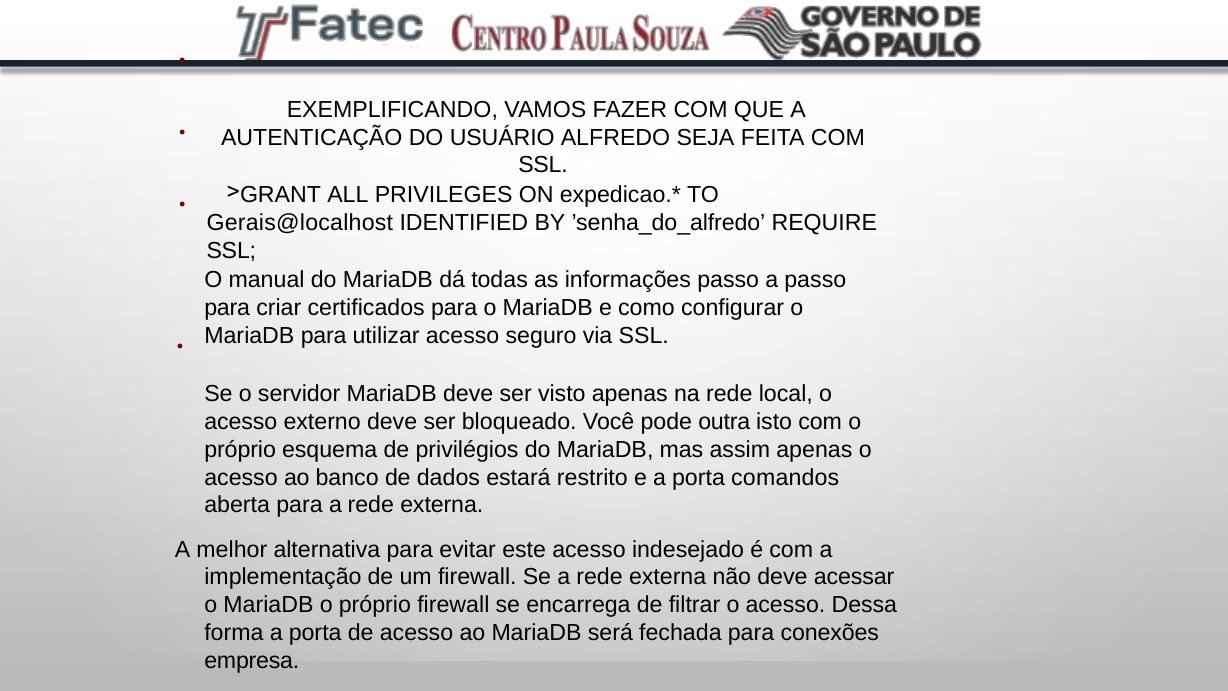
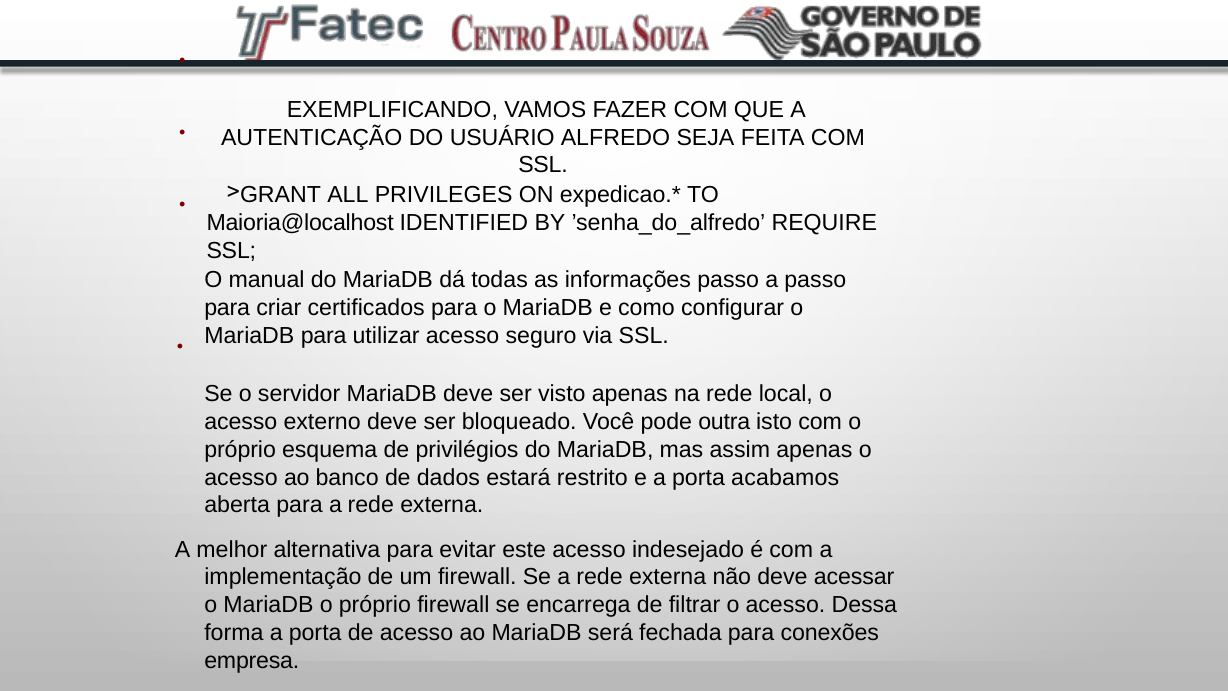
Gerais@localhost: Gerais@localhost -> Maioria@localhost
comandos: comandos -> acabamos
